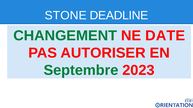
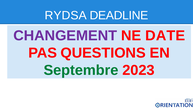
STONE: STONE -> RYDSA
CHANGEMENT colour: green -> purple
AUTORISER: AUTORISER -> QUESTIONS
